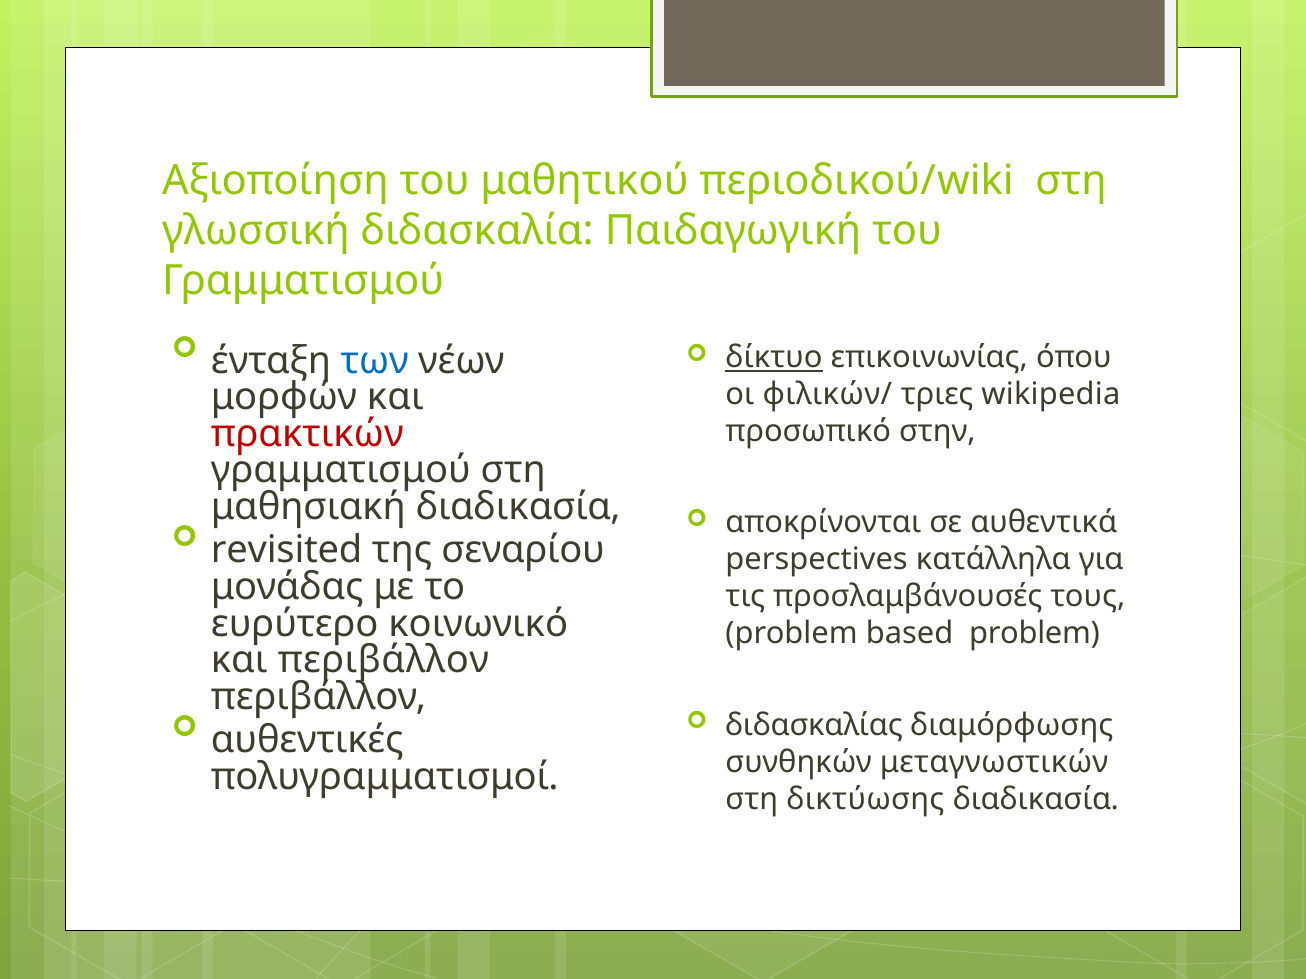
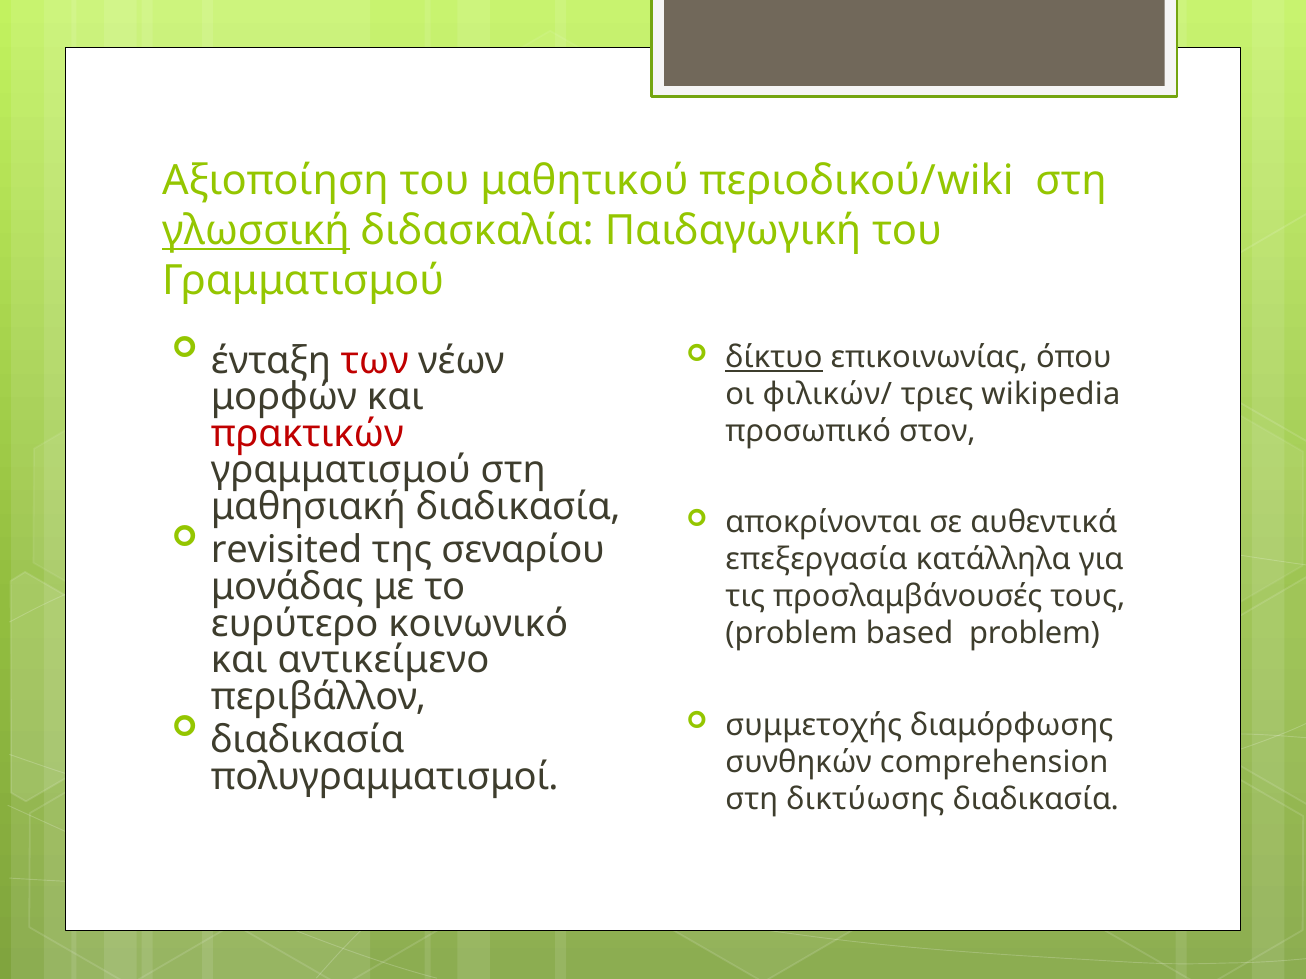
γλωσσική underline: none -> present
των colour: blue -> red
στην: στην -> στον
perspectives: perspectives -> επεξεργασία
και περιβάλλον: περιβάλλον -> αντικείμενο
διδασκαλίας: διδασκαλίας -> συμμετοχής
αυθεντικές at (307, 740): αυθεντικές -> διαδικασία
μεταγνωστικών: μεταγνωστικών -> comprehension
